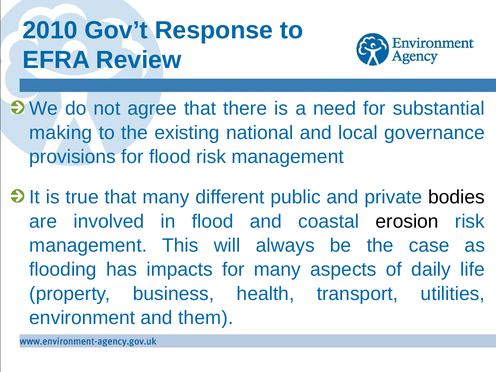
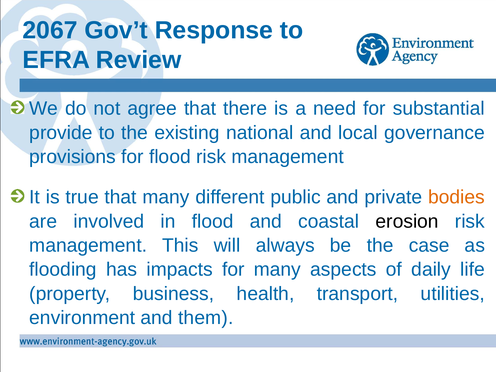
2010: 2010 -> 2067
making: making -> provide
bodies colour: black -> orange
